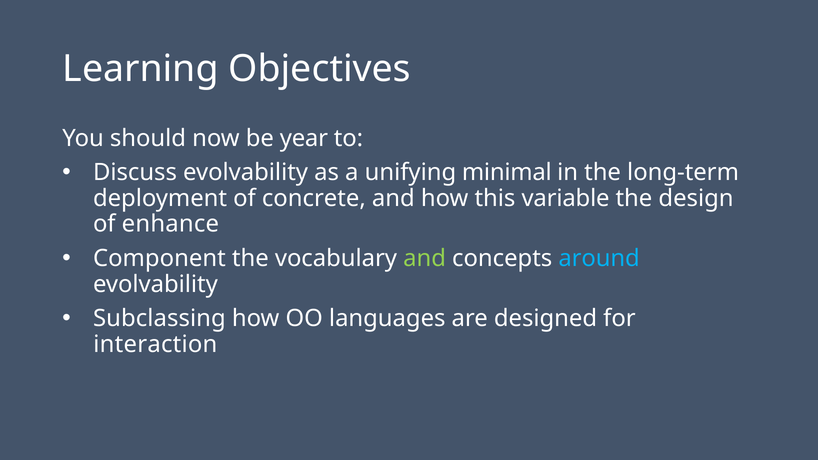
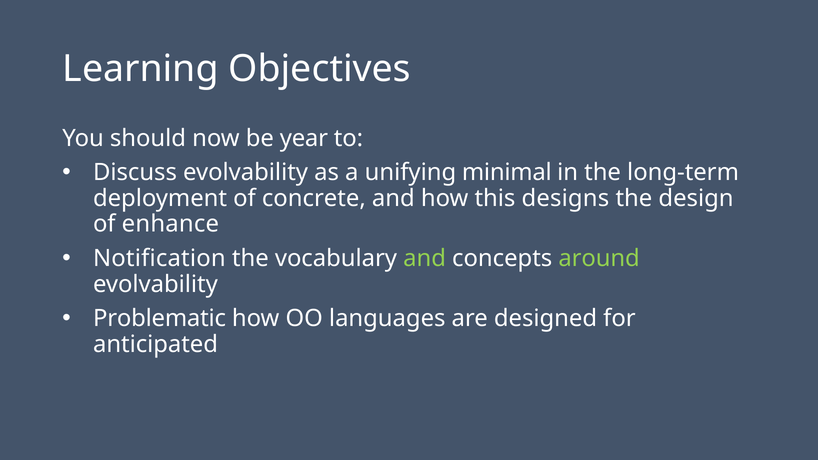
variable: variable -> designs
Component: Component -> Notification
around colour: light blue -> light green
Subclassing: Subclassing -> Problematic
interaction: interaction -> anticipated
